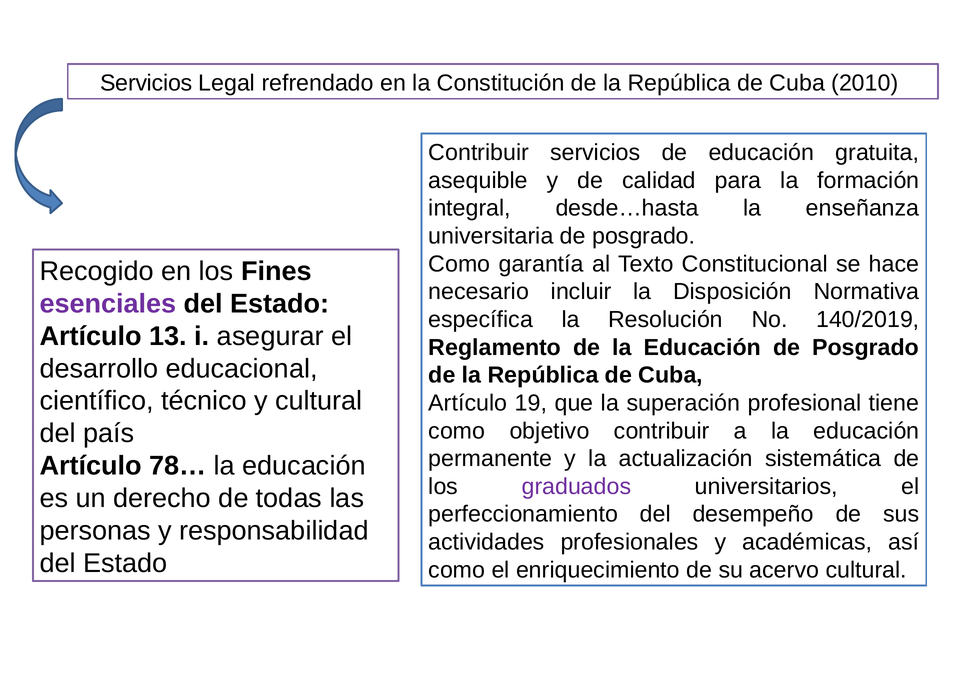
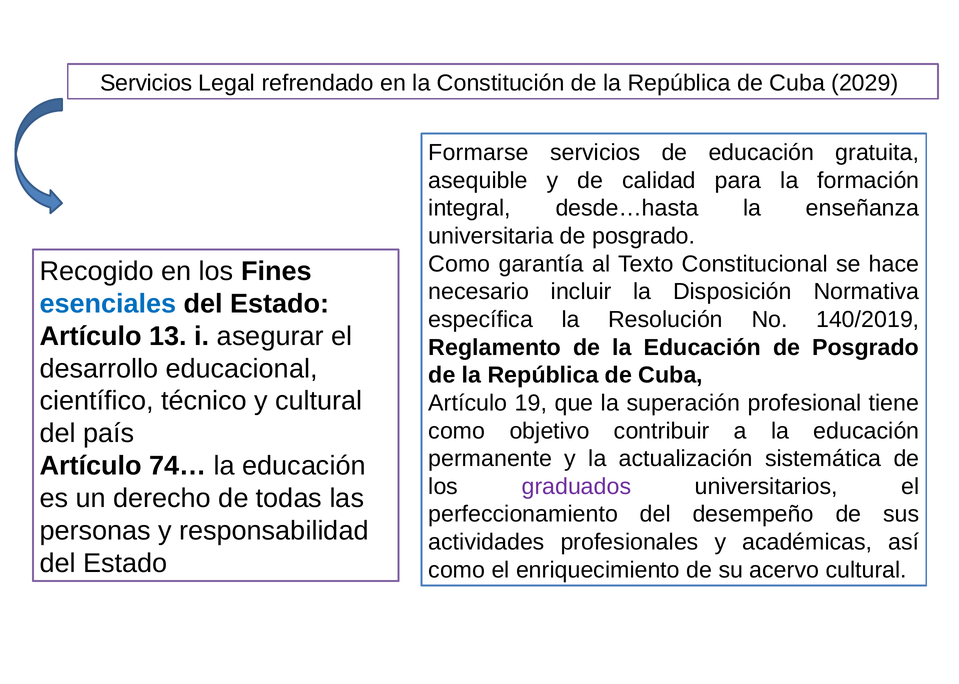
2010: 2010 -> 2029
Contribuir at (479, 153): Contribuir -> Formarse
esenciales colour: purple -> blue
78…: 78… -> 74…
